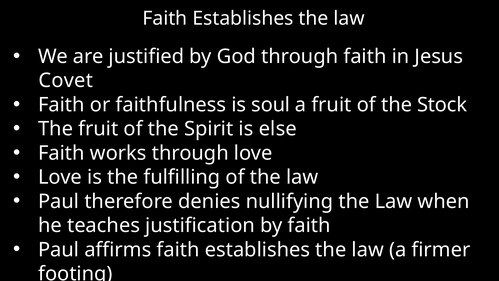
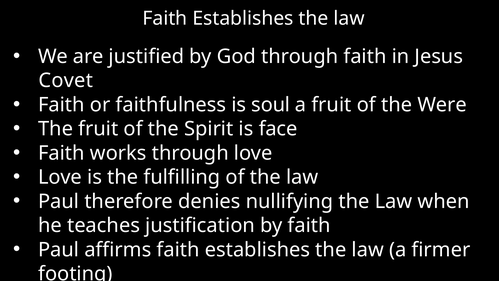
Stock: Stock -> Were
else: else -> face
